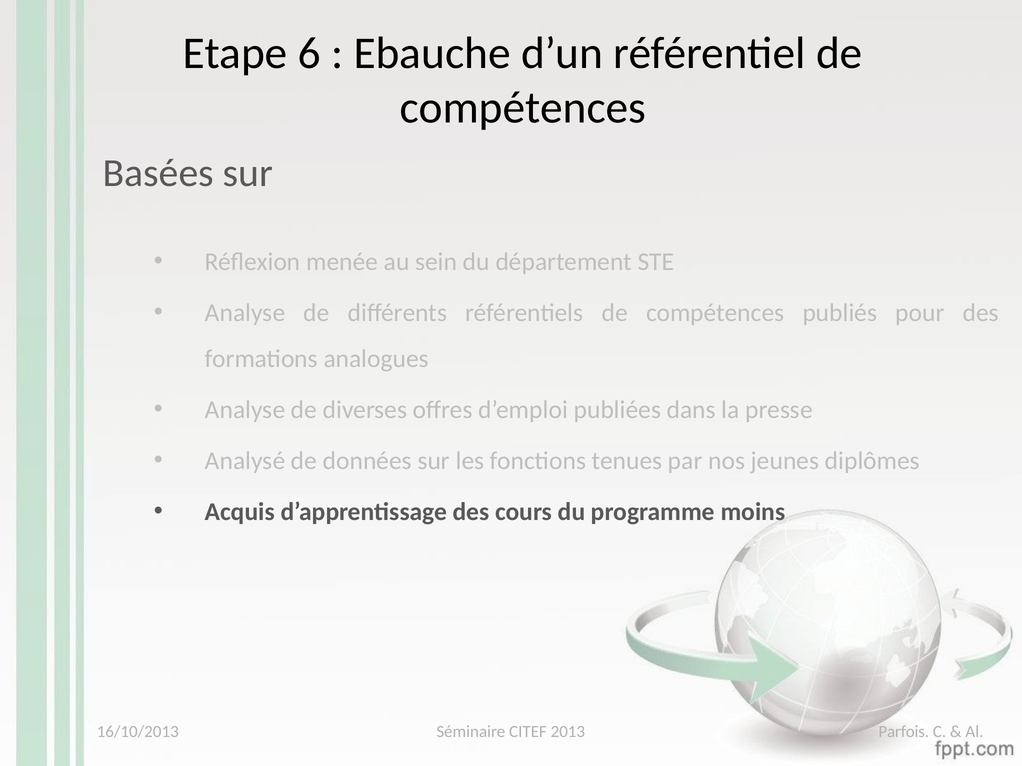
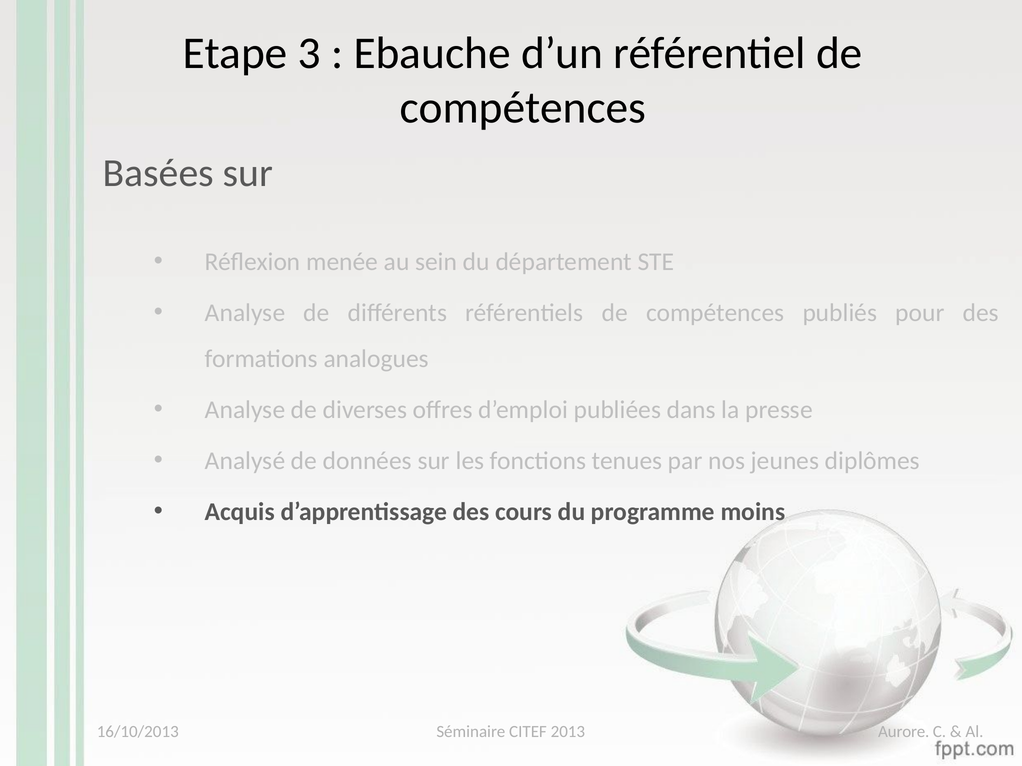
6: 6 -> 3
Parfois: Parfois -> Aurore
